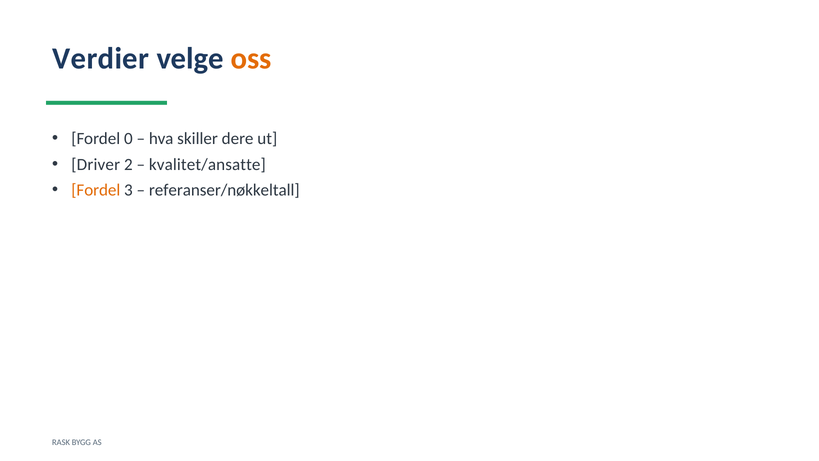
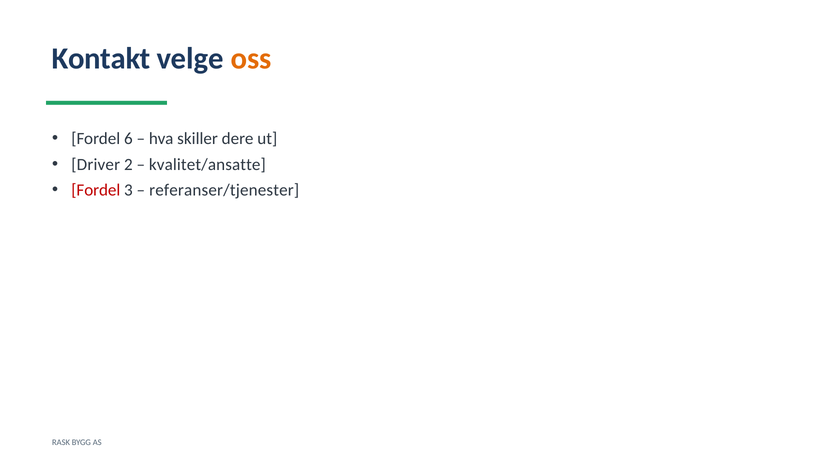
Verdier: Verdier -> Kontakt
0: 0 -> 6
Fordel at (96, 190) colour: orange -> red
referanser/nøkkeltall: referanser/nøkkeltall -> referanser/tjenester
